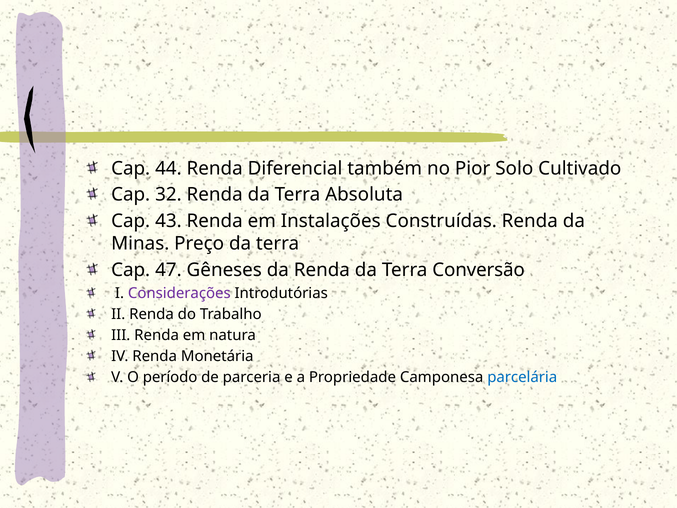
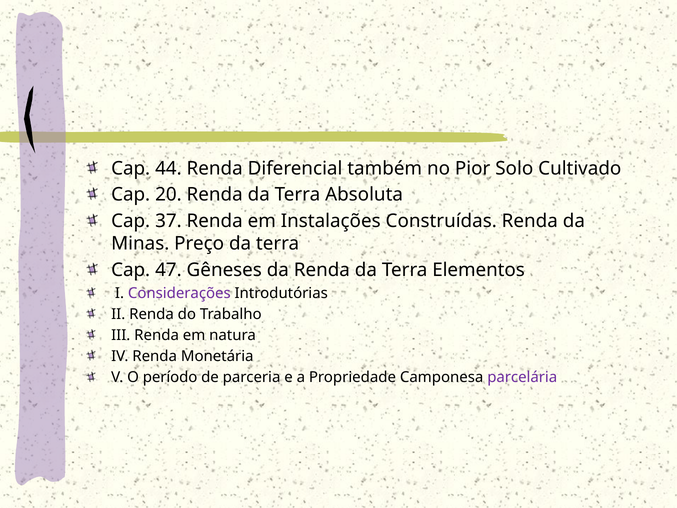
32: 32 -> 20
43: 43 -> 37
Conversão: Conversão -> Elementos
parcelária colour: blue -> purple
